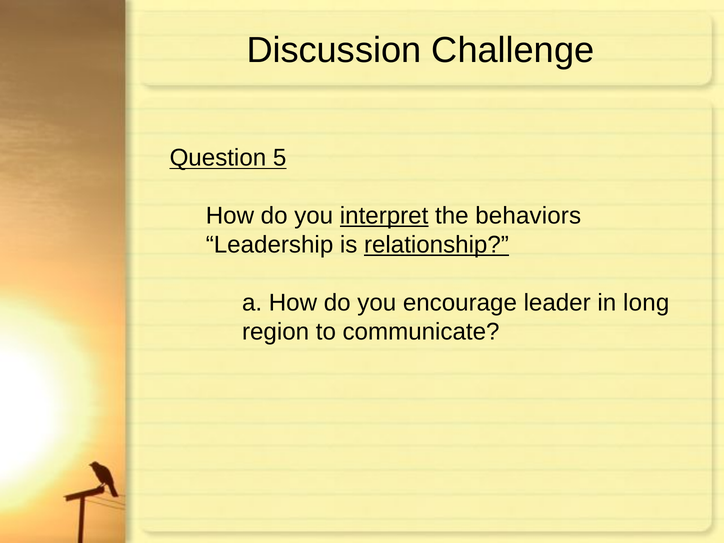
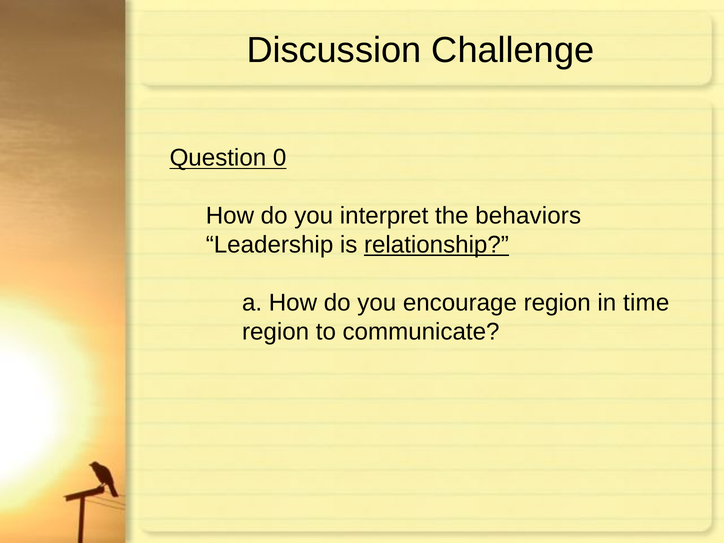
5: 5 -> 0
interpret underline: present -> none
encourage leader: leader -> region
long: long -> time
